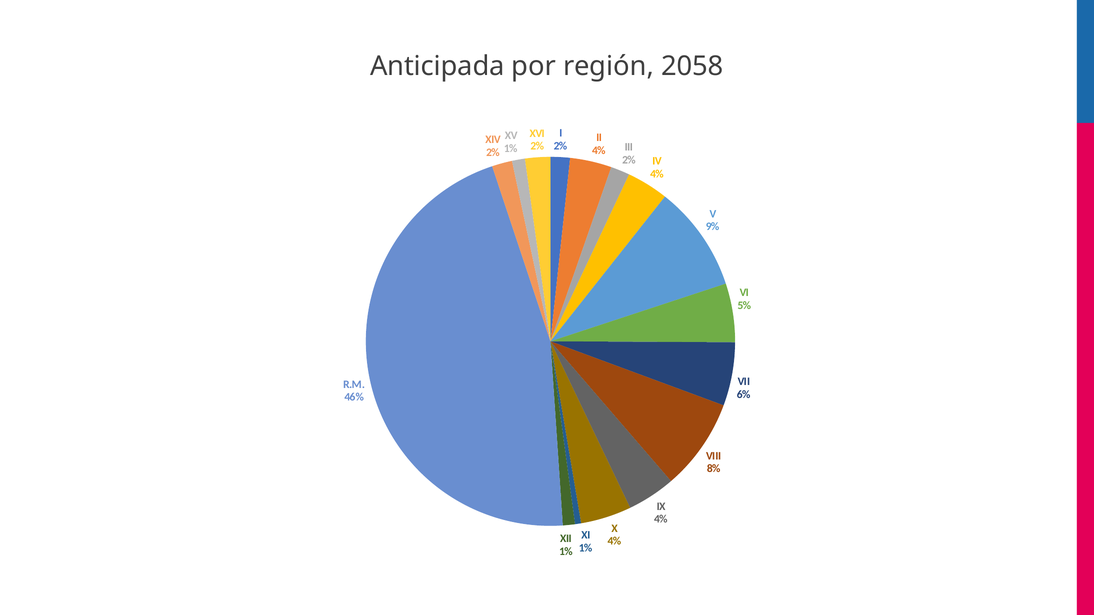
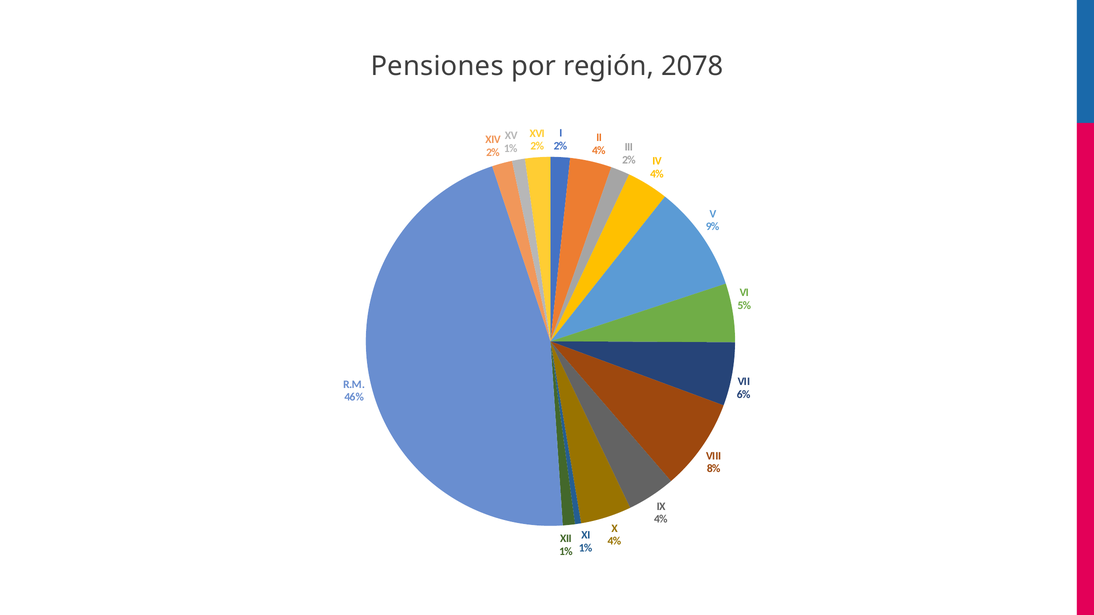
Anticipada: Anticipada -> Pensiones
2058: 2058 -> 2078
